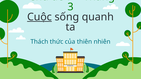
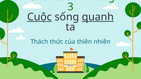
quanh underline: none -> present
